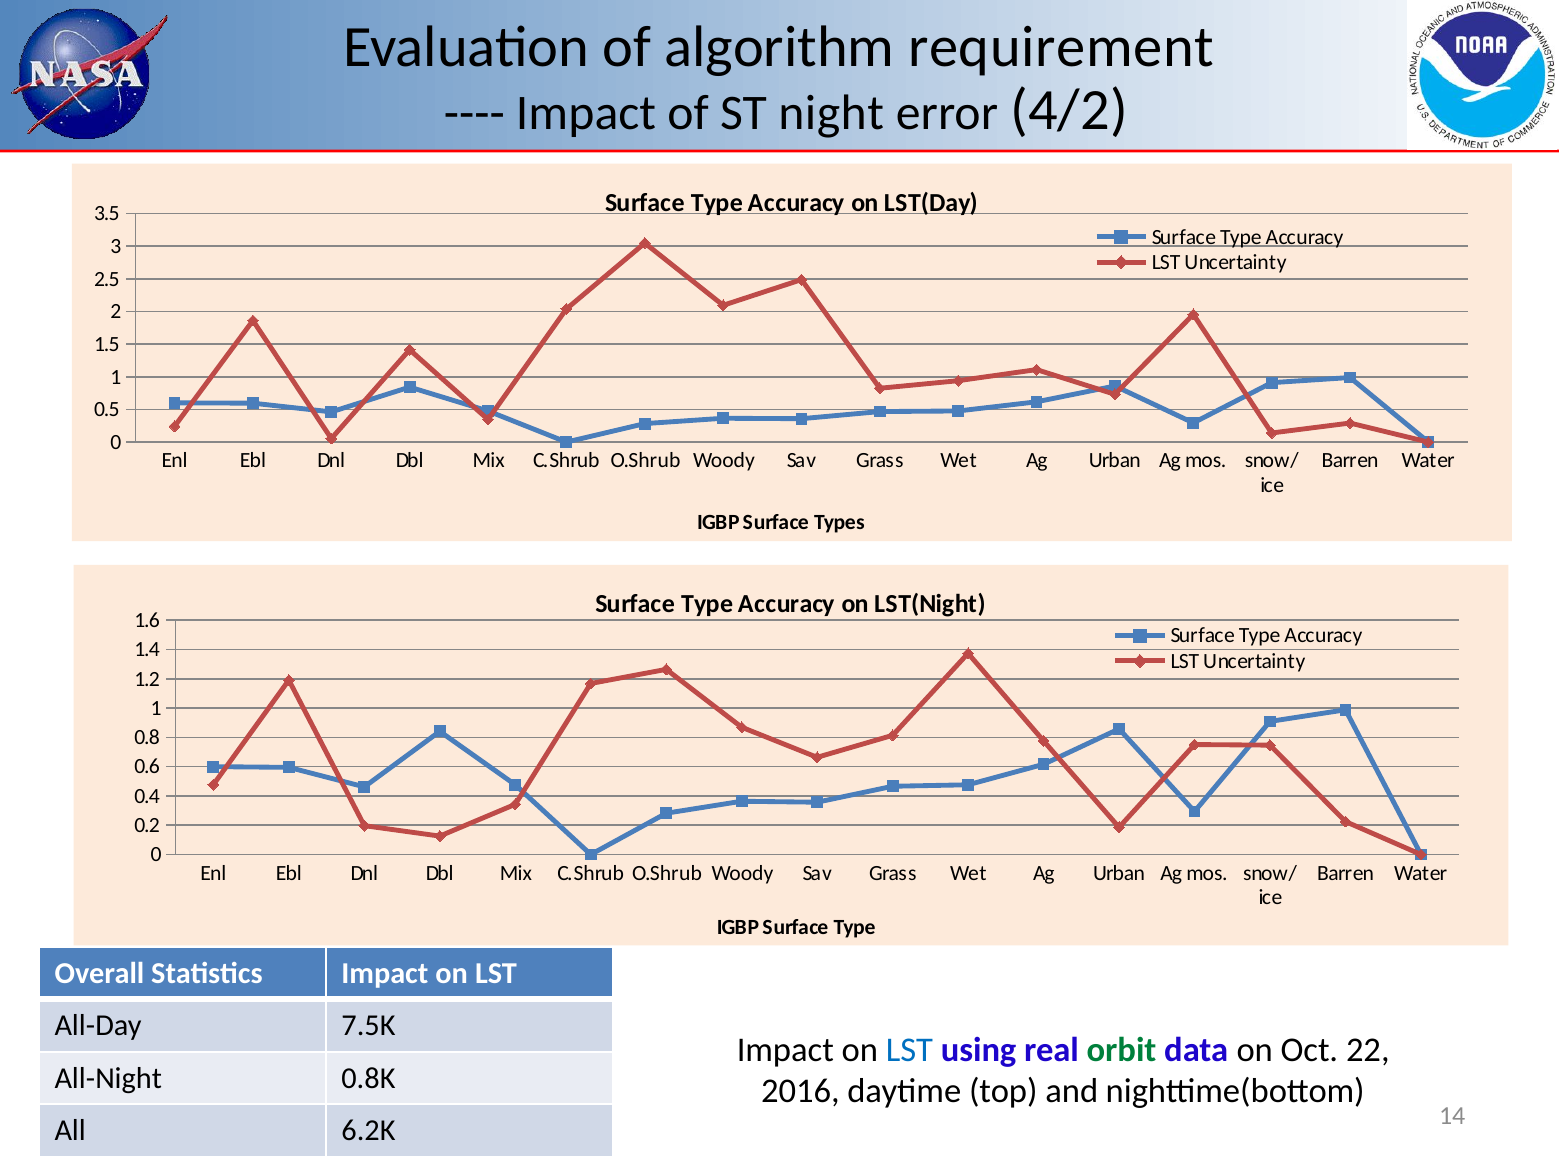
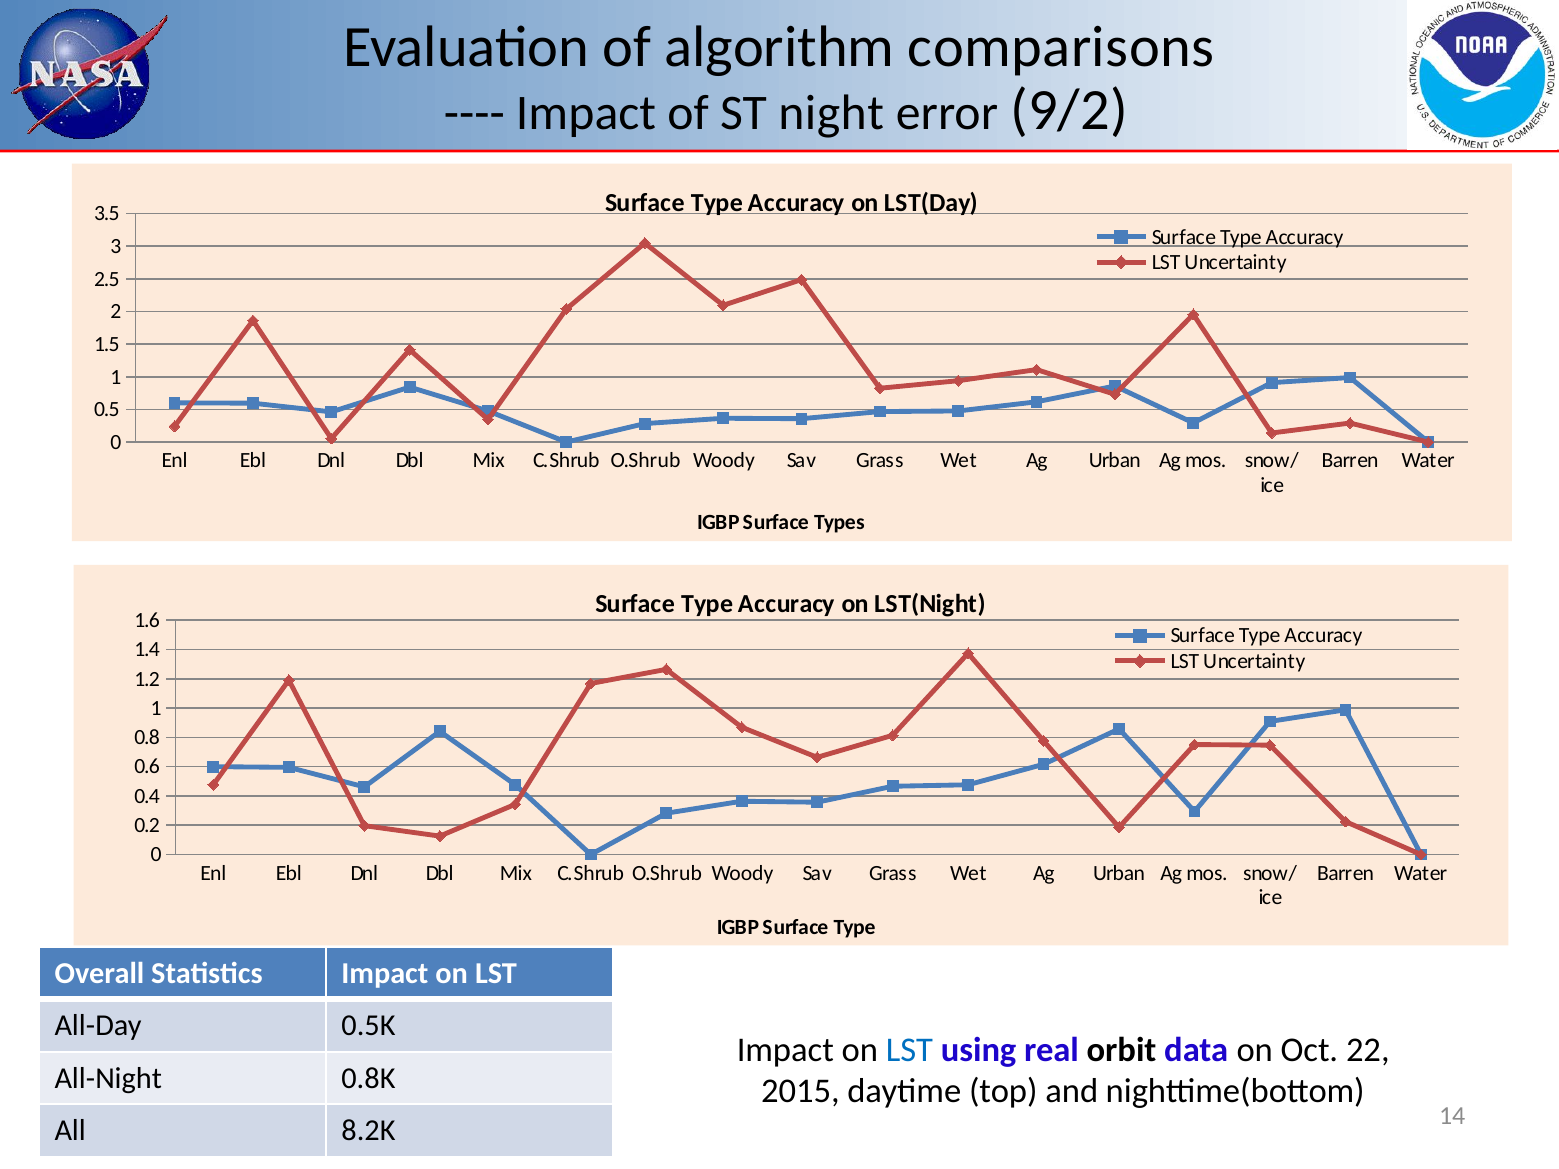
requirement: requirement -> comparisons
4/2: 4/2 -> 9/2
7.5K: 7.5K -> 0.5K
orbit colour: green -> black
2016: 2016 -> 2015
6.2K: 6.2K -> 8.2K
